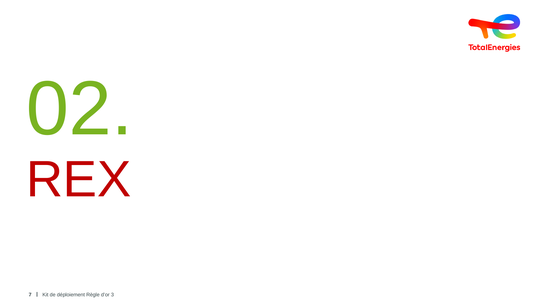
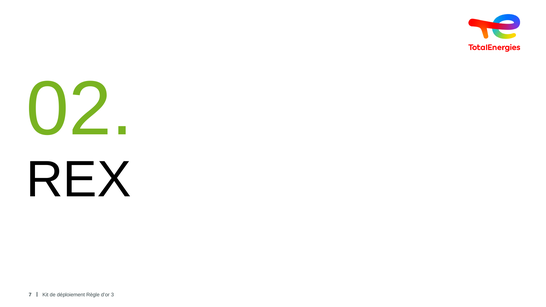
REX colour: red -> black
